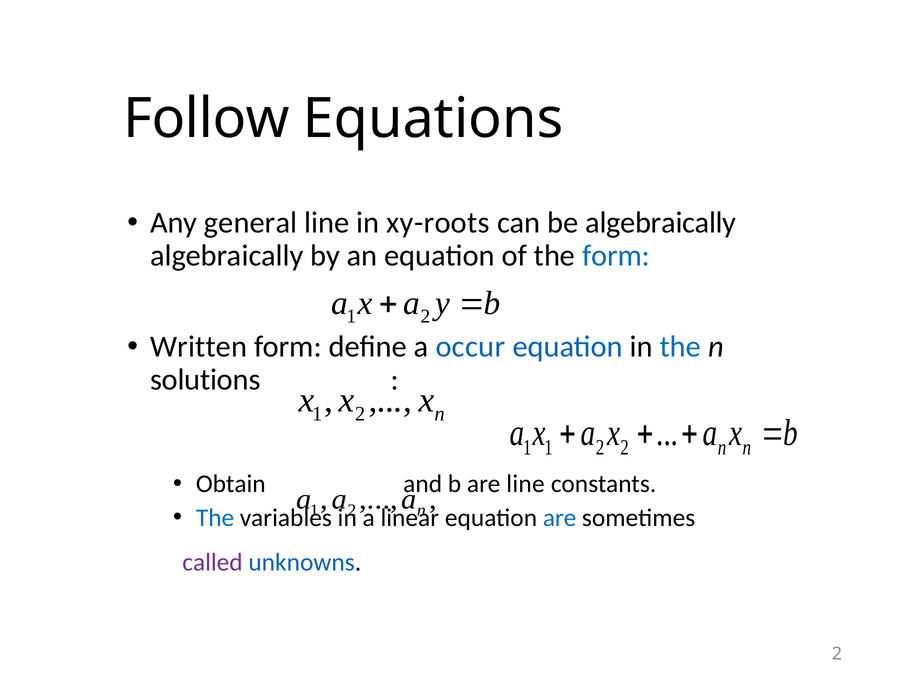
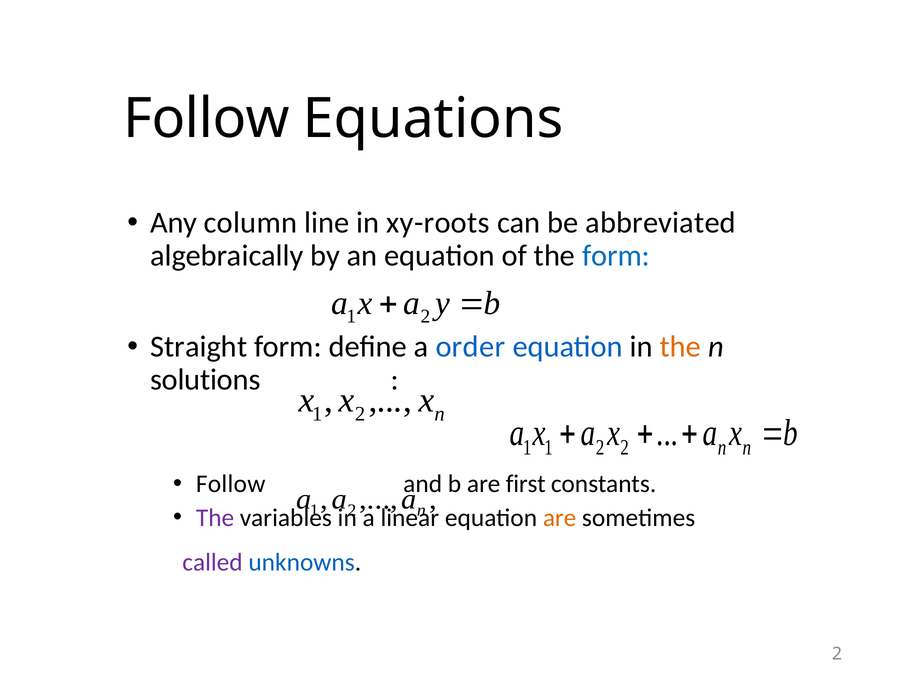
general: general -> column
be algebraically: algebraically -> abbreviated
Written: Written -> Straight
occur: occur -> order
the at (680, 347) colour: blue -> orange
Obtain at (231, 484): Obtain -> Follow
are line: line -> first
The at (215, 517) colour: blue -> purple
are at (560, 517) colour: blue -> orange
